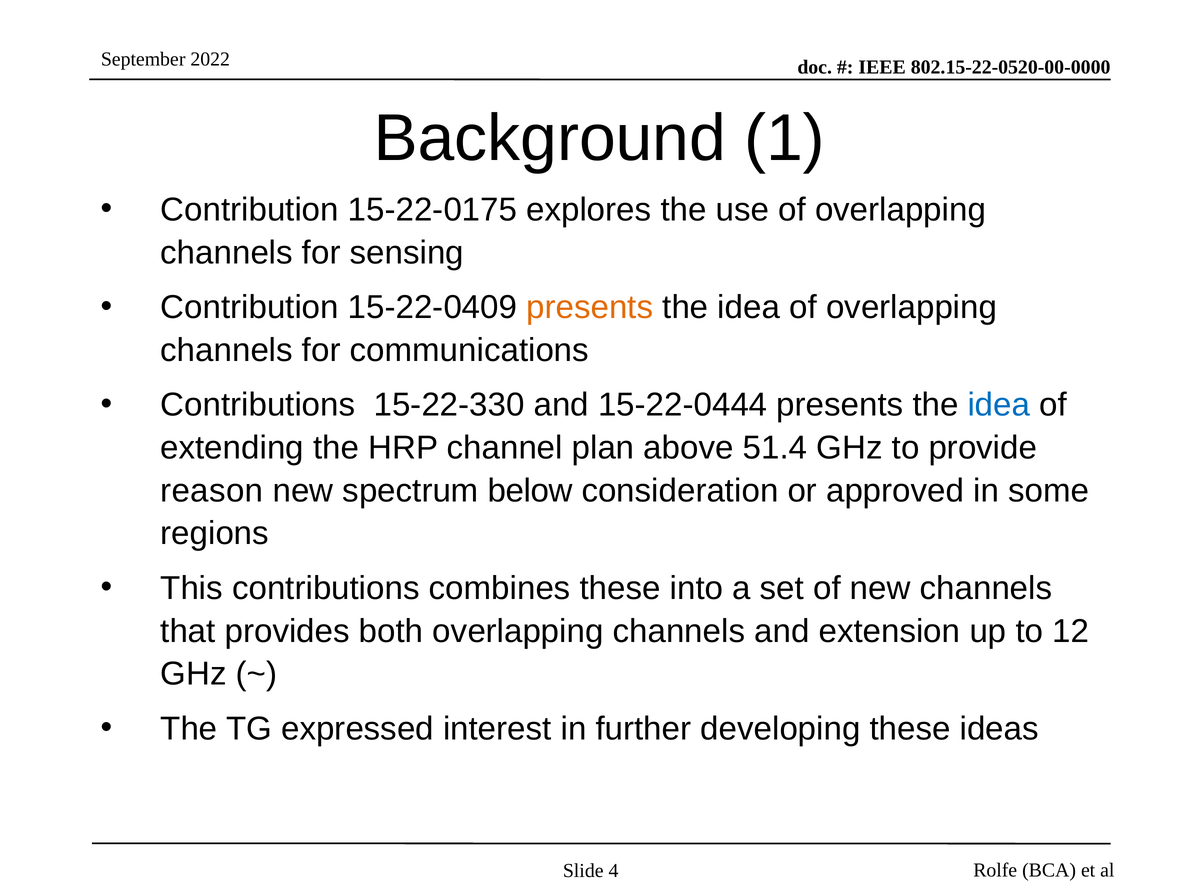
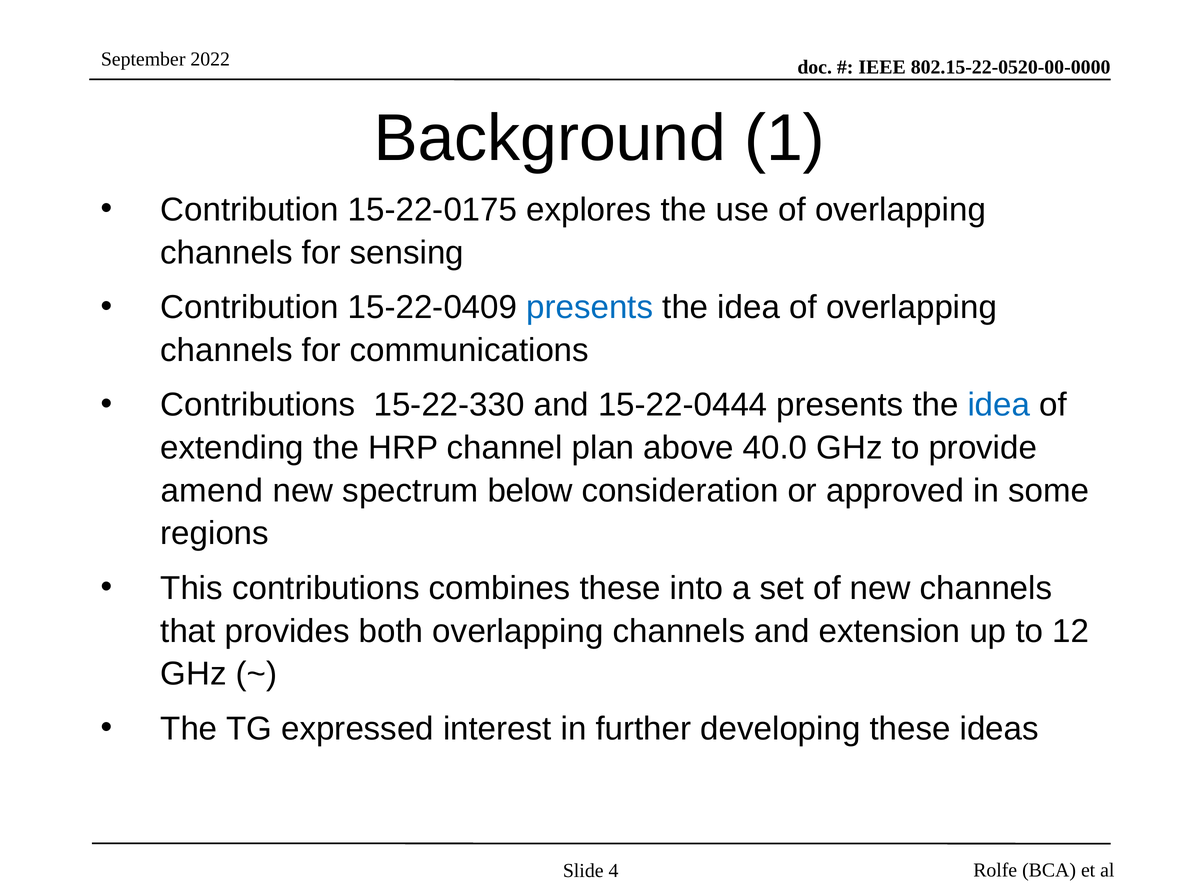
presents at (590, 307) colour: orange -> blue
51.4: 51.4 -> 40.0
reason: reason -> amend
